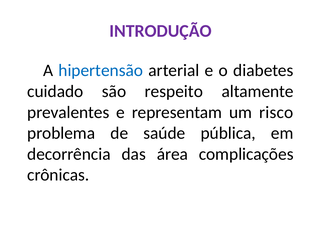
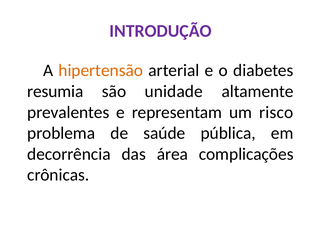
hipertensão colour: blue -> orange
cuidado: cuidado -> resumia
respeito: respeito -> unidade
